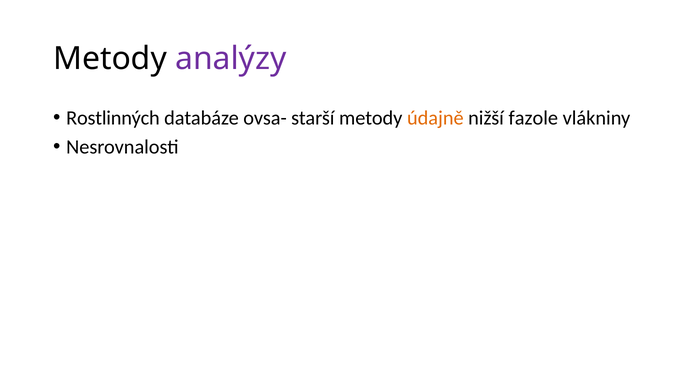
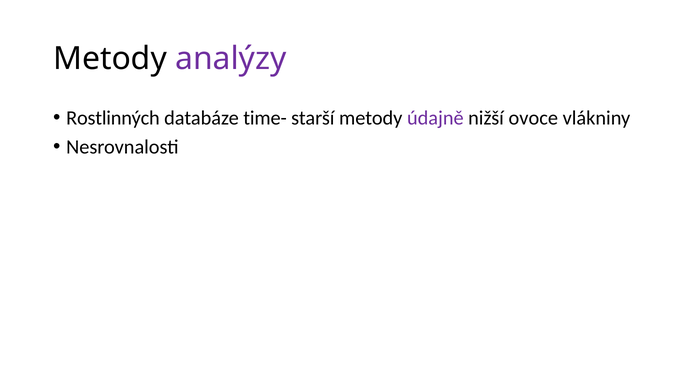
ovsa-: ovsa- -> time-
údajně colour: orange -> purple
fazole: fazole -> ovoce
